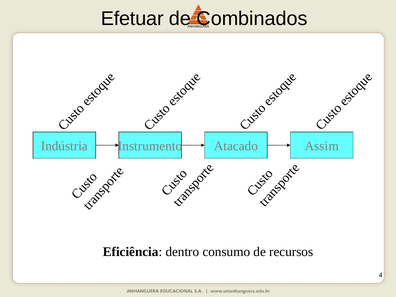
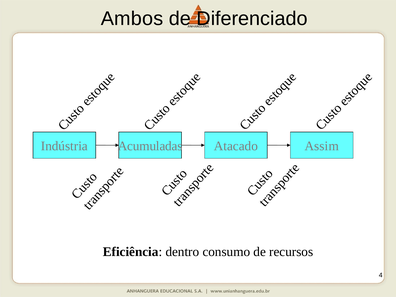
Efetuar: Efetuar -> Ambos
Combinados: Combinados -> Diferenciado
Instrumento: Instrumento -> Acumuladas
